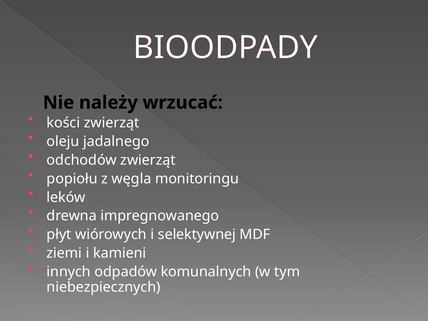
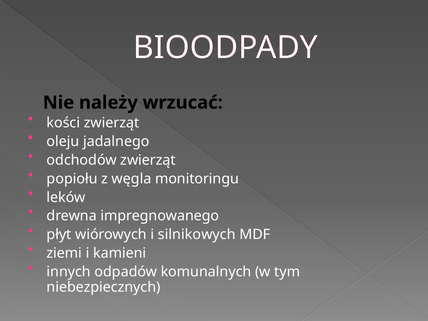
selektywnej: selektywnej -> silnikowych
